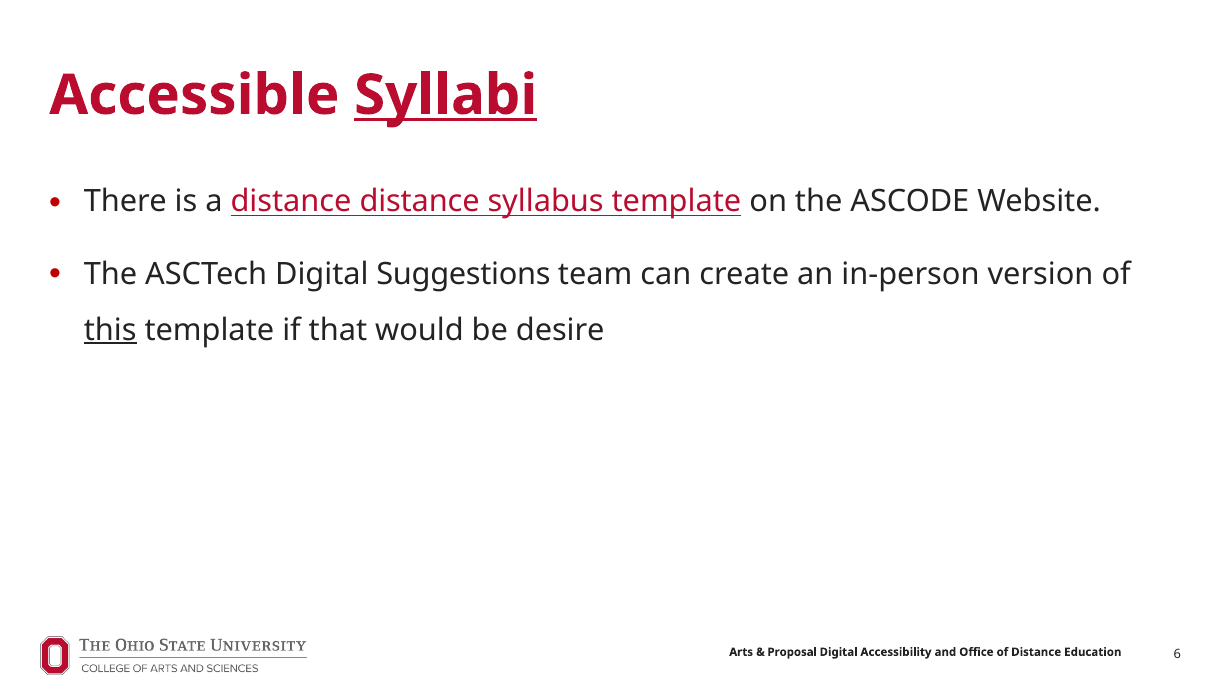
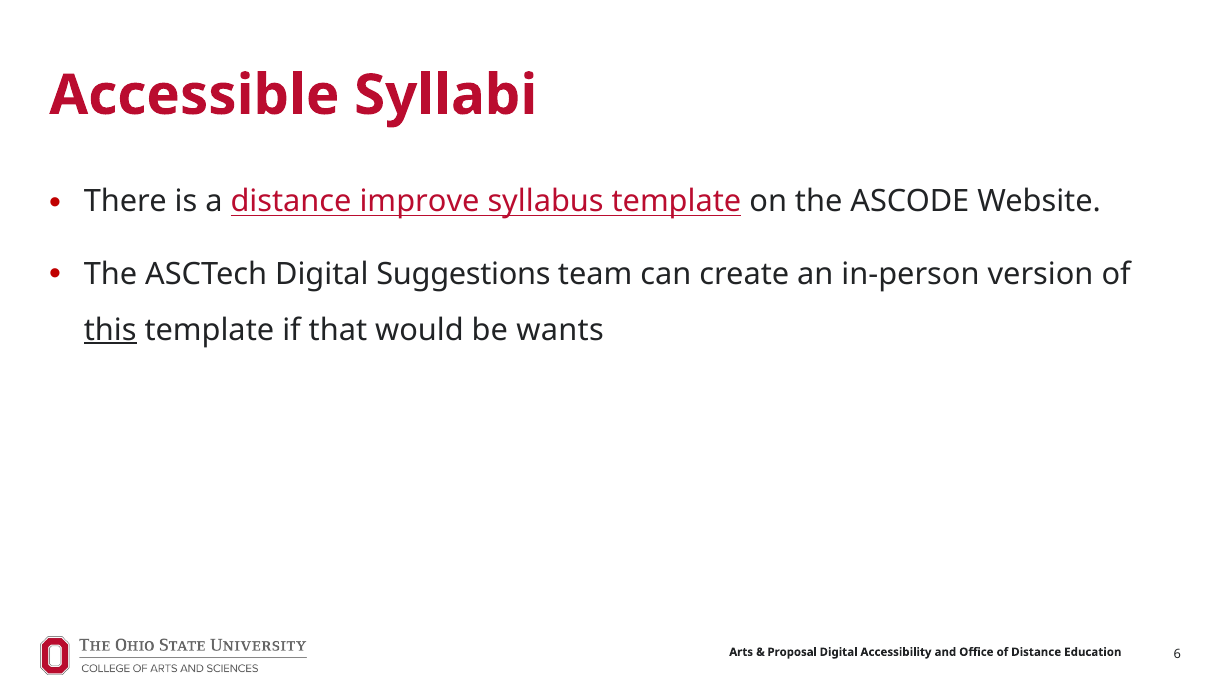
Syllabi underline: present -> none
distance distance: distance -> improve
desire: desire -> wants
